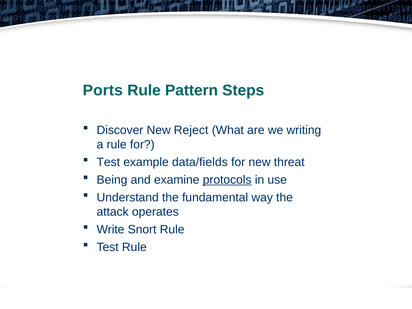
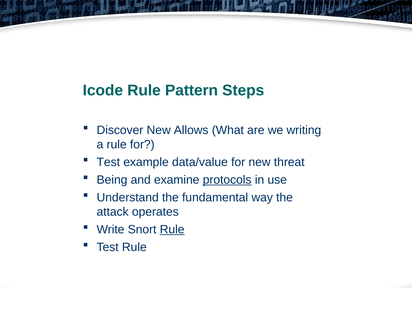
Ports: Ports -> Icode
Reject: Reject -> Allows
data/fields: data/fields -> data/value
Rule at (172, 230) underline: none -> present
